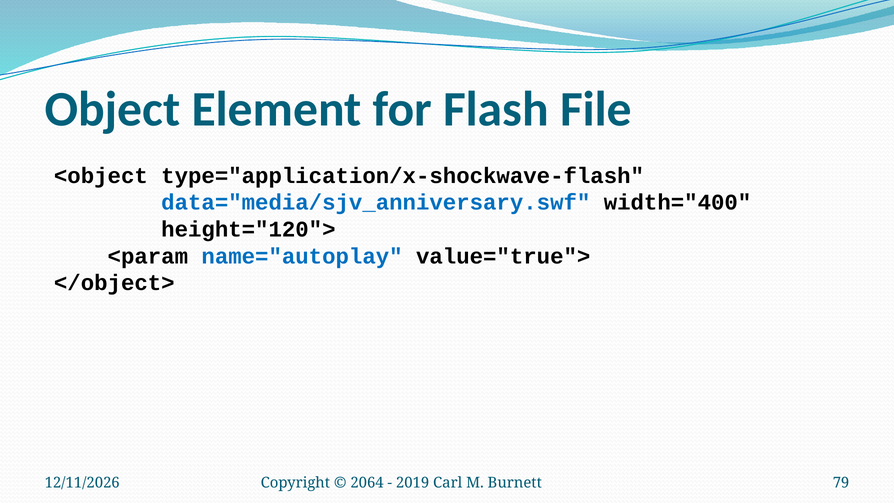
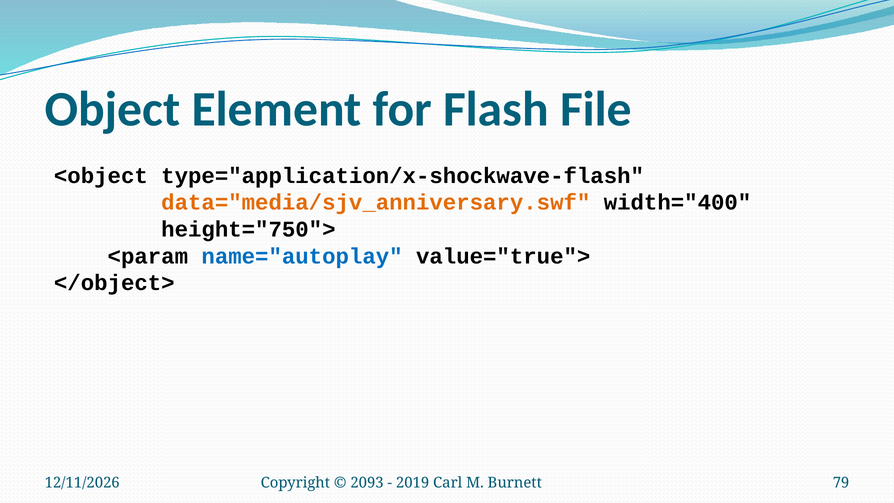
data="media/sjv_anniversary.swf colour: blue -> orange
height="120">: height="120"> -> height="750">
2064: 2064 -> 2093
